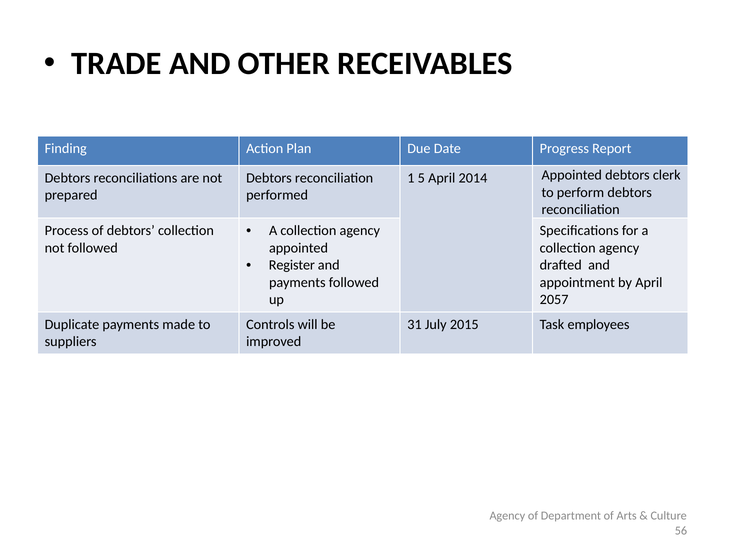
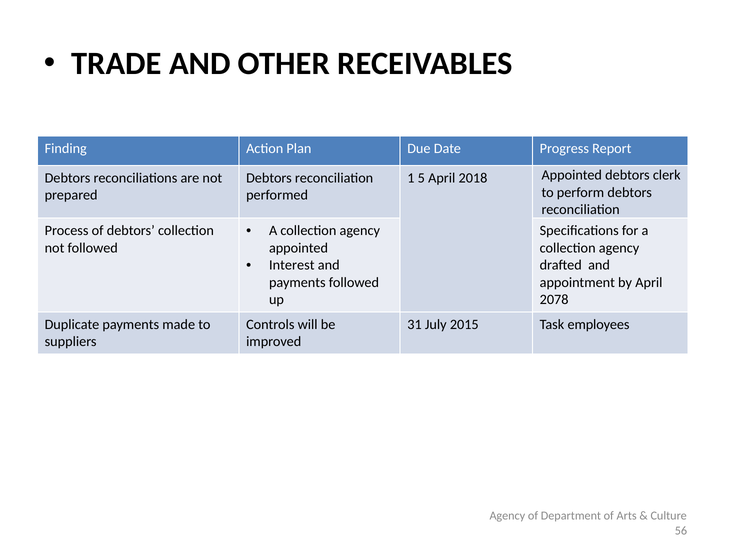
2014: 2014 -> 2018
Register: Register -> Interest
2057: 2057 -> 2078
